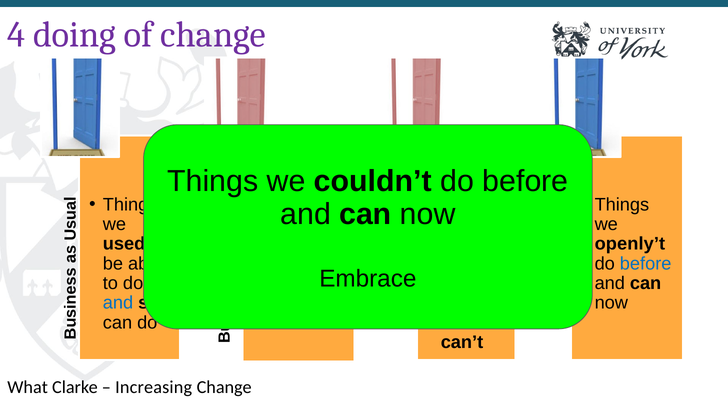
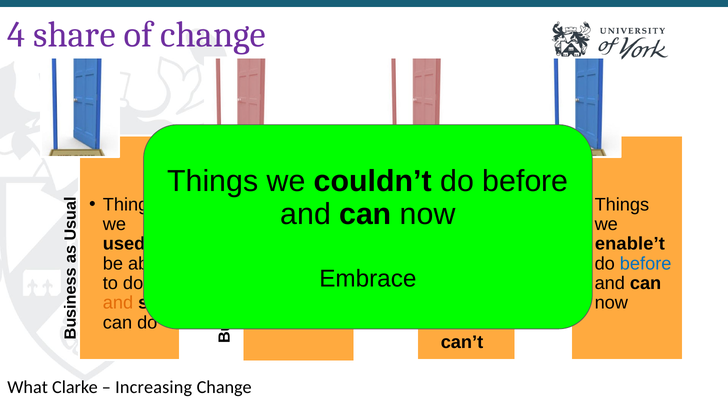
doing: doing -> share
openly’t: openly’t -> enable’t
and at (118, 303) colour: blue -> orange
